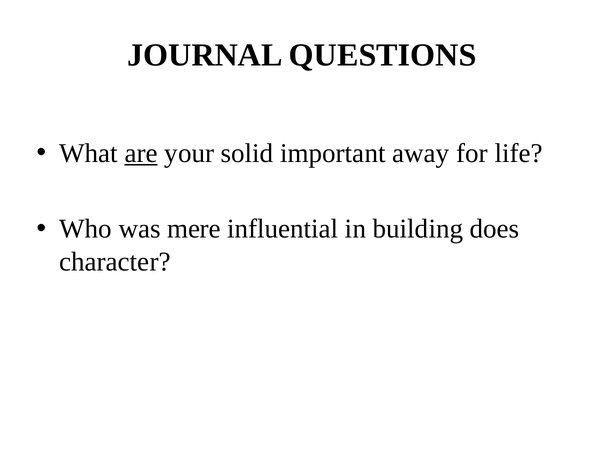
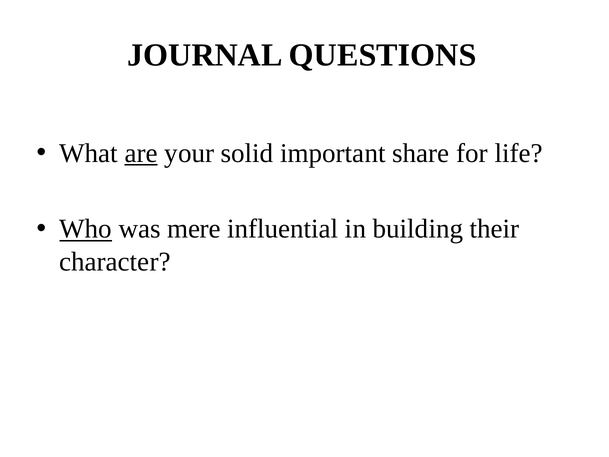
away: away -> share
Who underline: none -> present
does: does -> their
